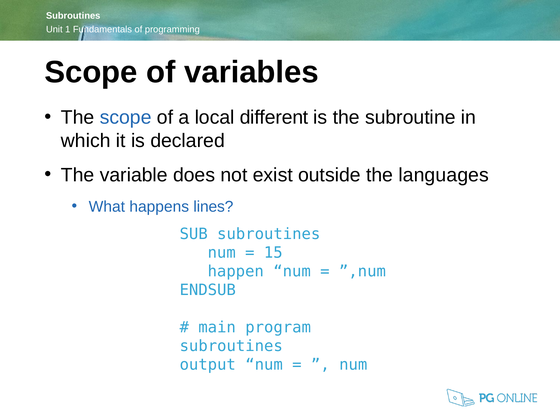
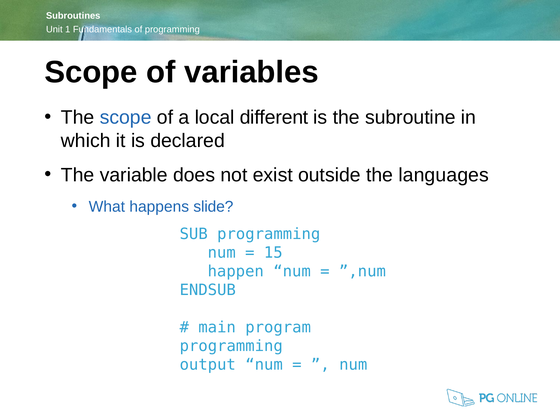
lines: lines -> slide
SUB subroutines: subroutines -> programming
subroutines at (231, 346): subroutines -> programming
